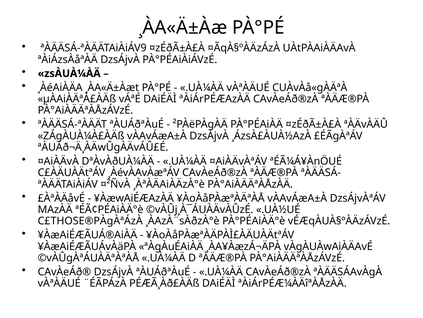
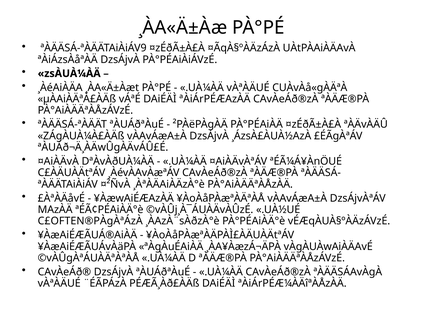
C£THOSE®PÀgÀªÁzÀ: C£THOSE®PÀgÀªÁzÀ -> C£OFTEN®PÀgÀªÁzÀ
